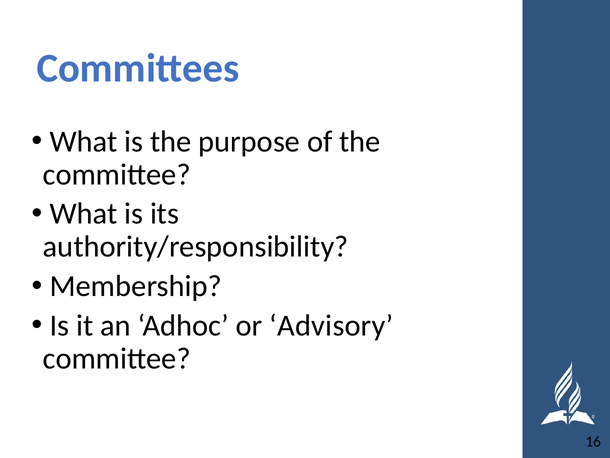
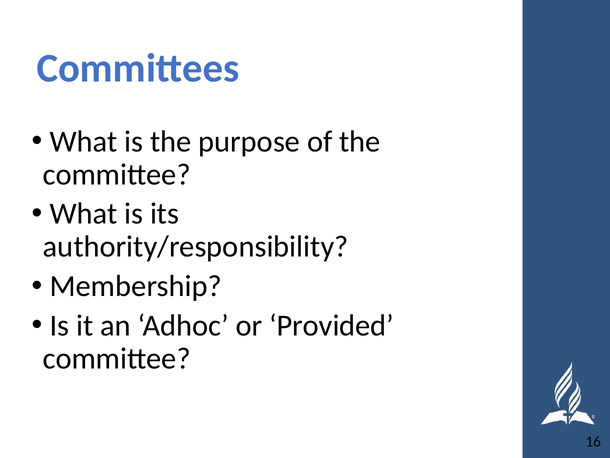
Advisory: Advisory -> Provided
